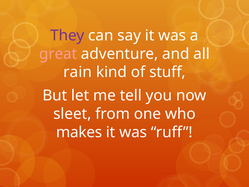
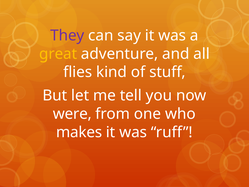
great colour: pink -> yellow
rain: rain -> flies
sleet: sleet -> were
